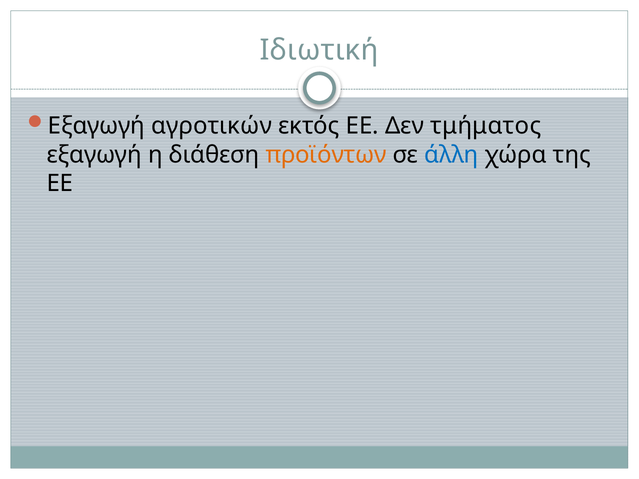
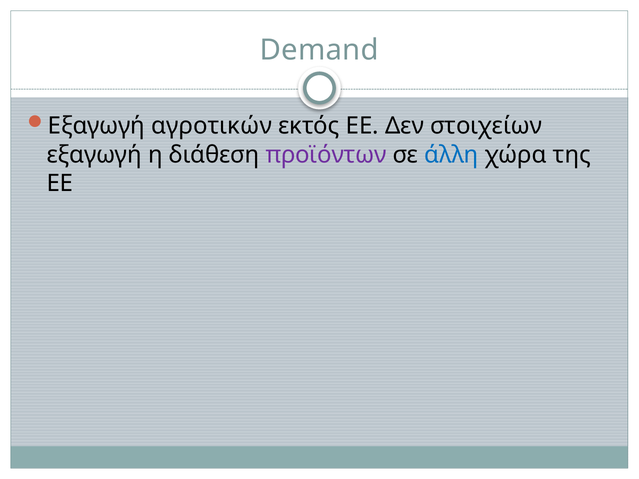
Ιδιωτική: Ιδιωτική -> Demand
τμήματος: τμήματος -> στοιχείων
προϊόντων colour: orange -> purple
